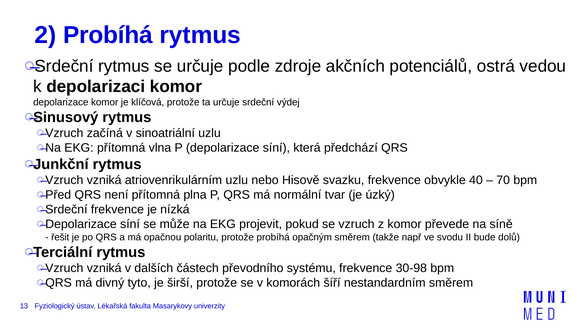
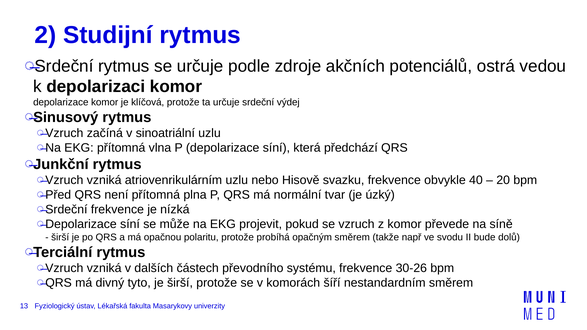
2 Probíhá: Probíhá -> Studijní
70: 70 -> 20
řešit at (60, 237): řešit -> širší
30-98: 30-98 -> 30-26
